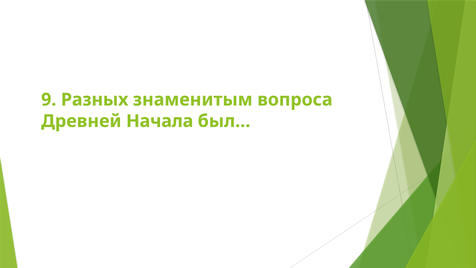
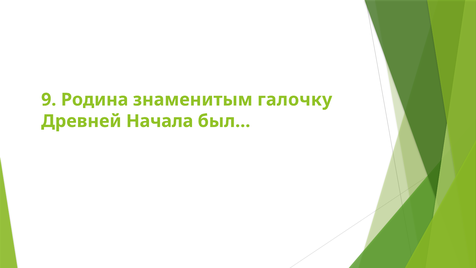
Разных: Разных -> Родина
вопроса: вопроса -> галочку
